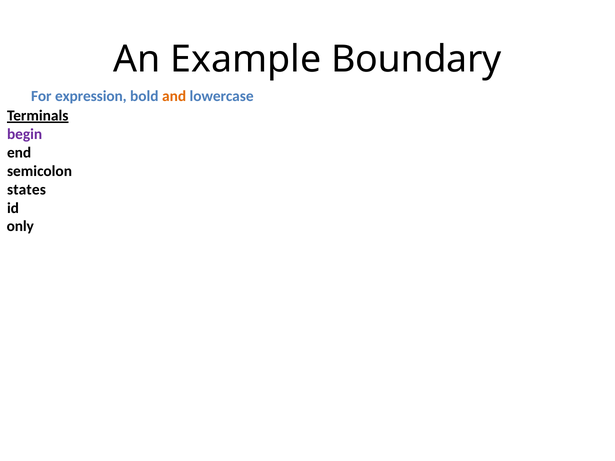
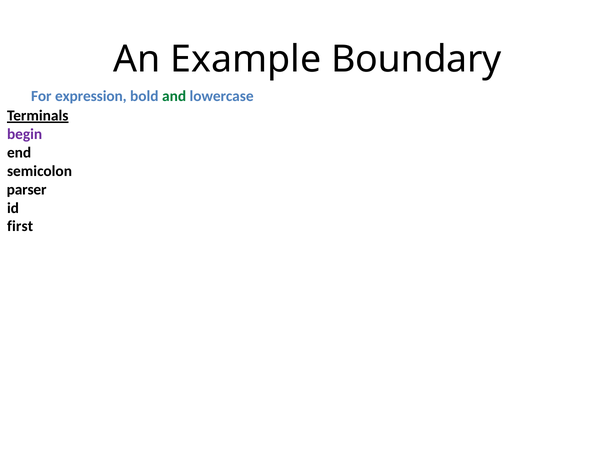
and colour: orange -> green
states: states -> parser
only: only -> first
